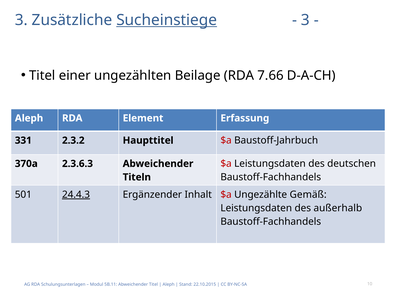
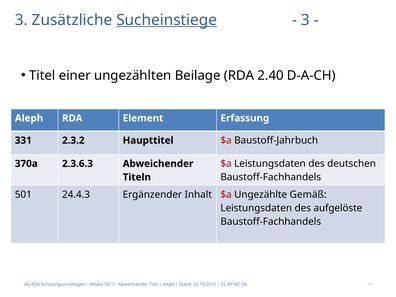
7.66: 7.66 -> 2.40
24.4.3 underline: present -> none
außerhalb: außerhalb -> aufgelöste
